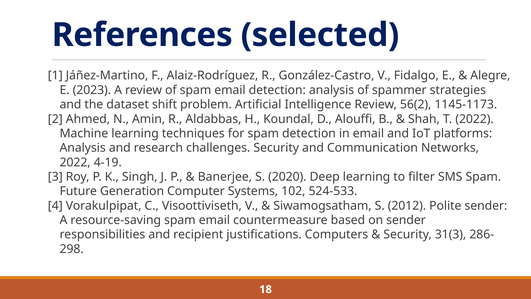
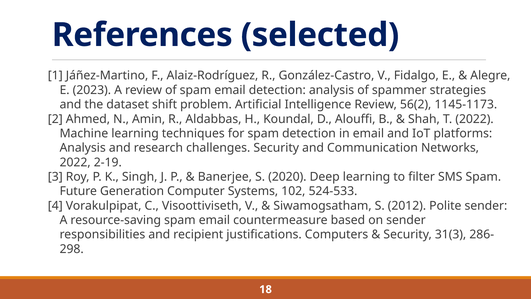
4-19: 4-19 -> 2-19
